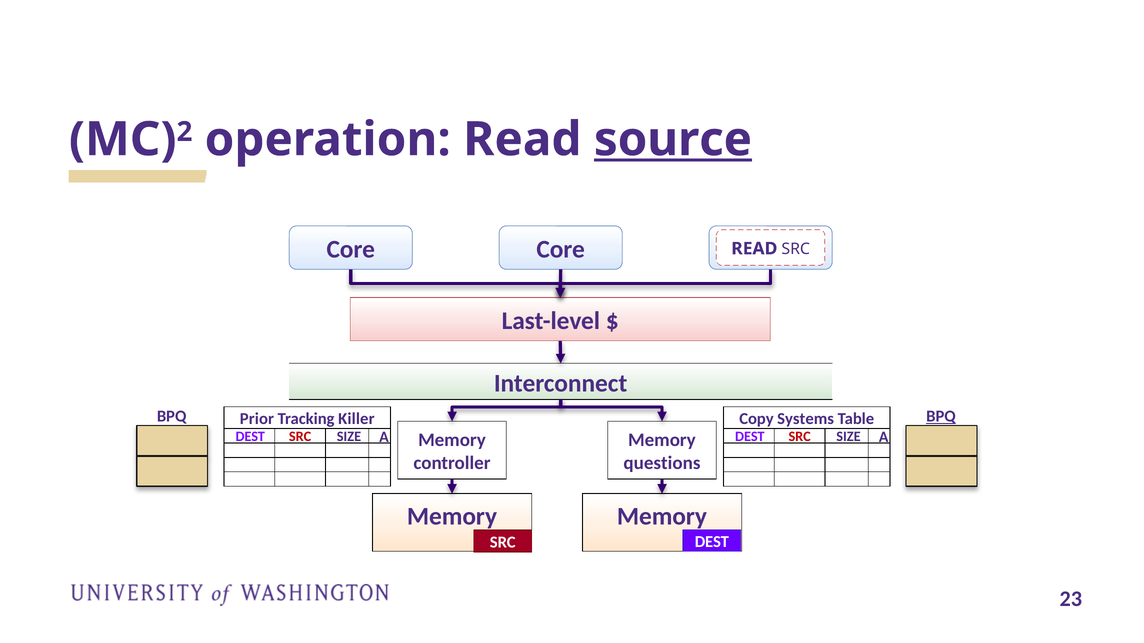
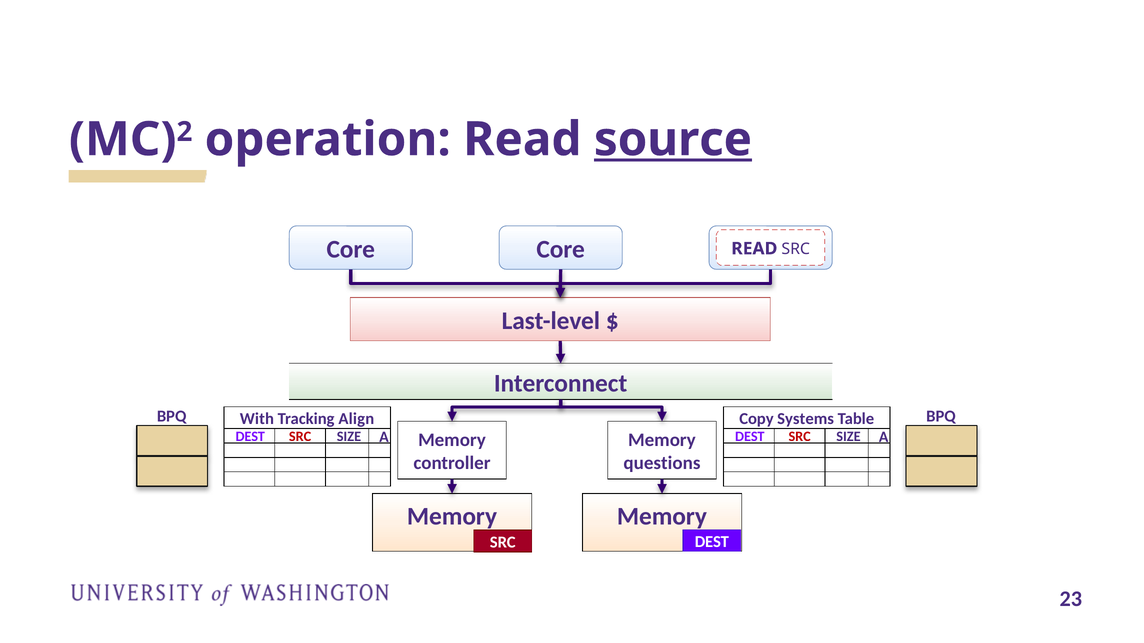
BPQ at (941, 417) underline: present -> none
Prior: Prior -> With
Killer: Killer -> Align
